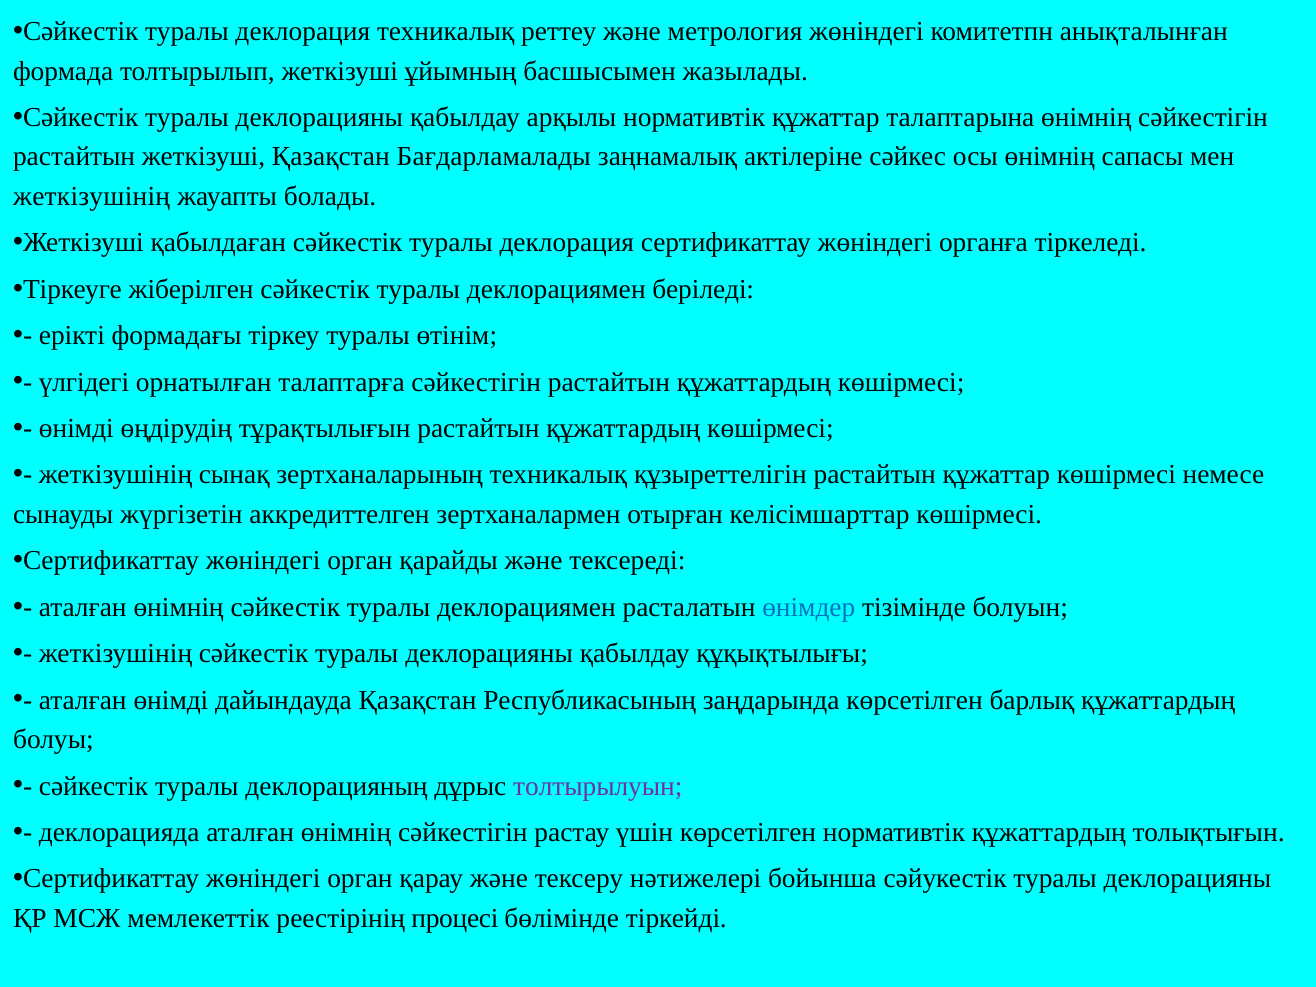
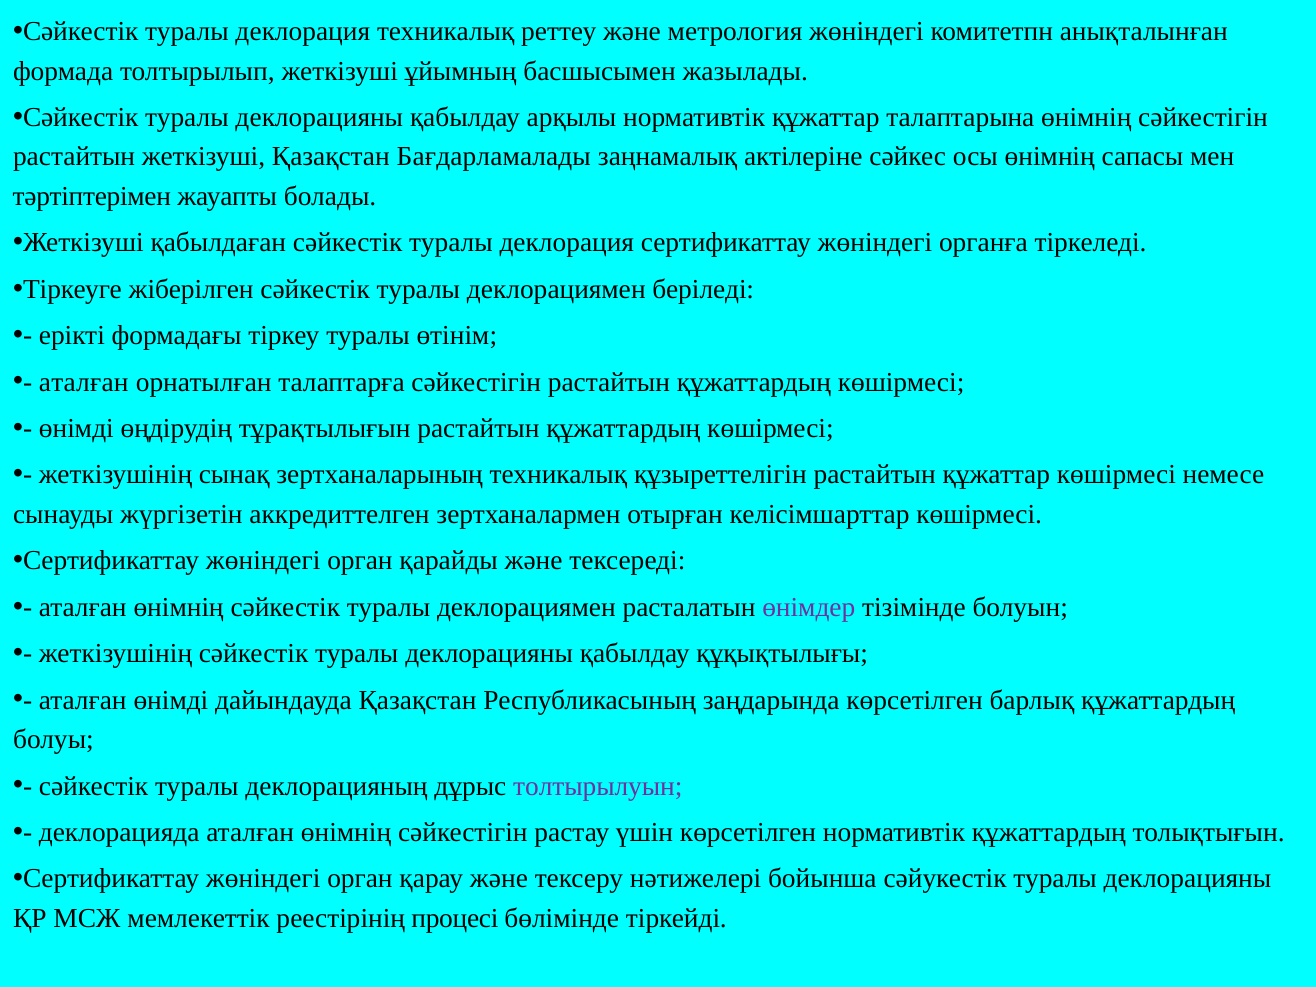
жеткізушінің at (92, 196): жеткізушінің -> тәртіптерімен
үлгідегі at (84, 382): үлгідегі -> аталған
өнімдер colour: blue -> purple
